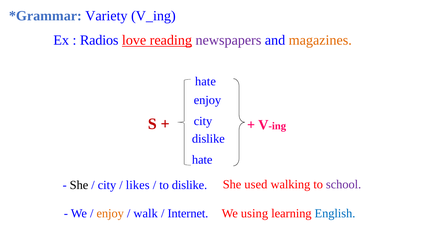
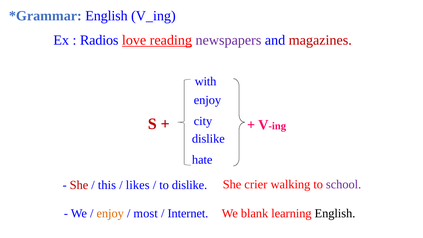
Variety at (106, 16): Variety -> English
magazines colour: orange -> red
hate at (205, 81): hate -> with
used: used -> crier
She at (79, 185) colour: black -> red
city at (107, 185): city -> this
walk: walk -> most
using: using -> blank
English at (335, 213) colour: blue -> black
